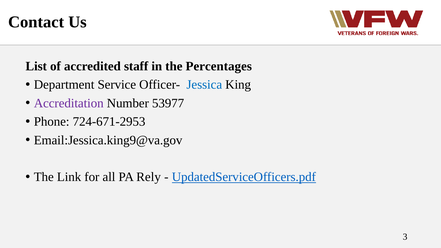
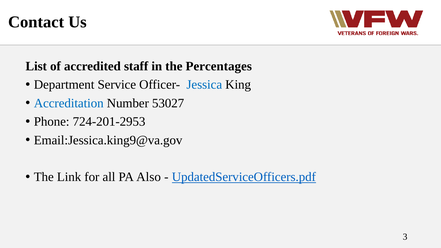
Accreditation colour: purple -> blue
53977: 53977 -> 53027
724-671-2953: 724-671-2953 -> 724-201-2953
Rely: Rely -> Also
